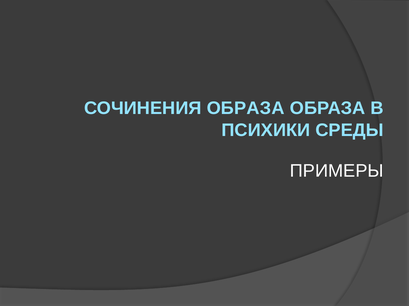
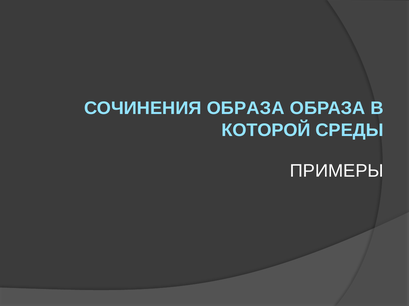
ПСИХИКИ: ПСИХИКИ -> КОТОРОЙ
